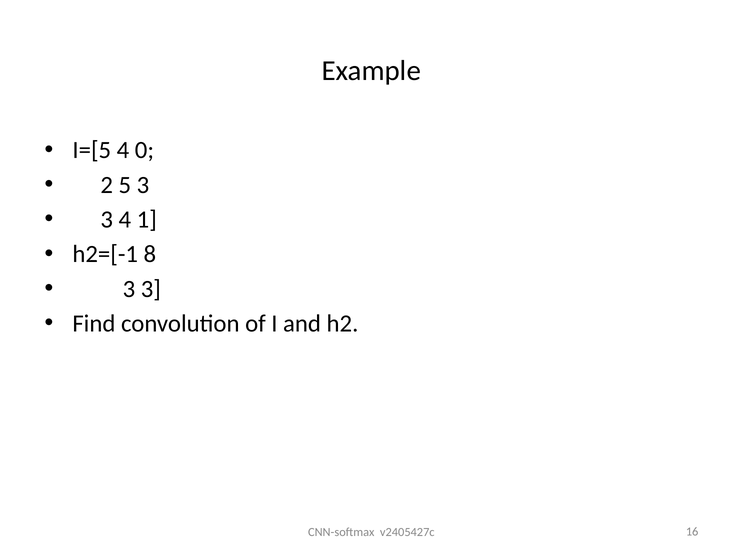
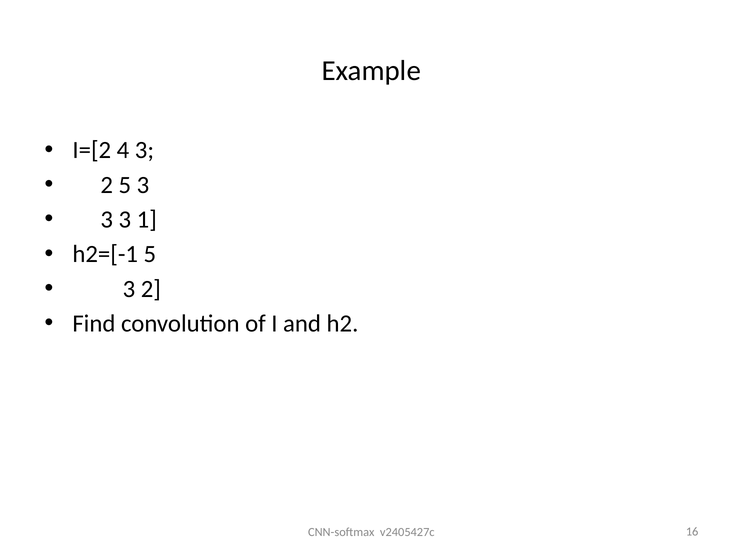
I=[5: I=[5 -> I=[2
4 0: 0 -> 3
3 4: 4 -> 3
h2=[-1 8: 8 -> 5
3 3: 3 -> 2
